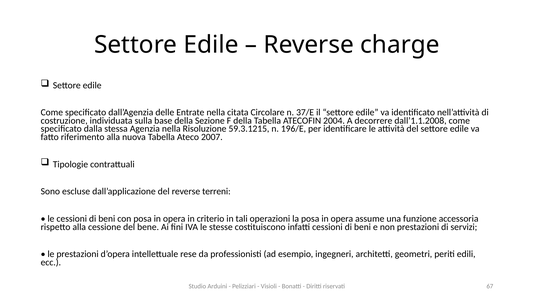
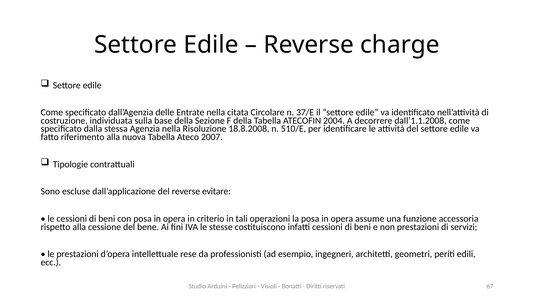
59.3.1215: 59.3.1215 -> 18.8.2008
196/E: 196/E -> 510/E
terreni: terreni -> evitare
